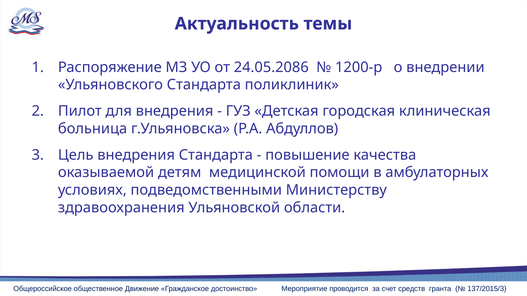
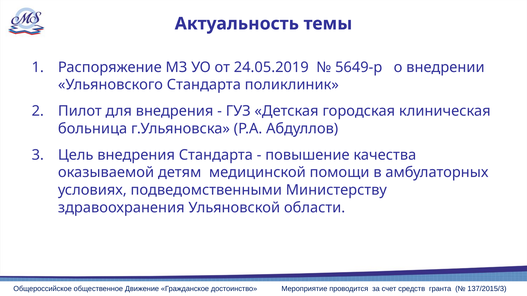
24.05.2086: 24.05.2086 -> 24.05.2019
1200-р: 1200-р -> 5649-р
